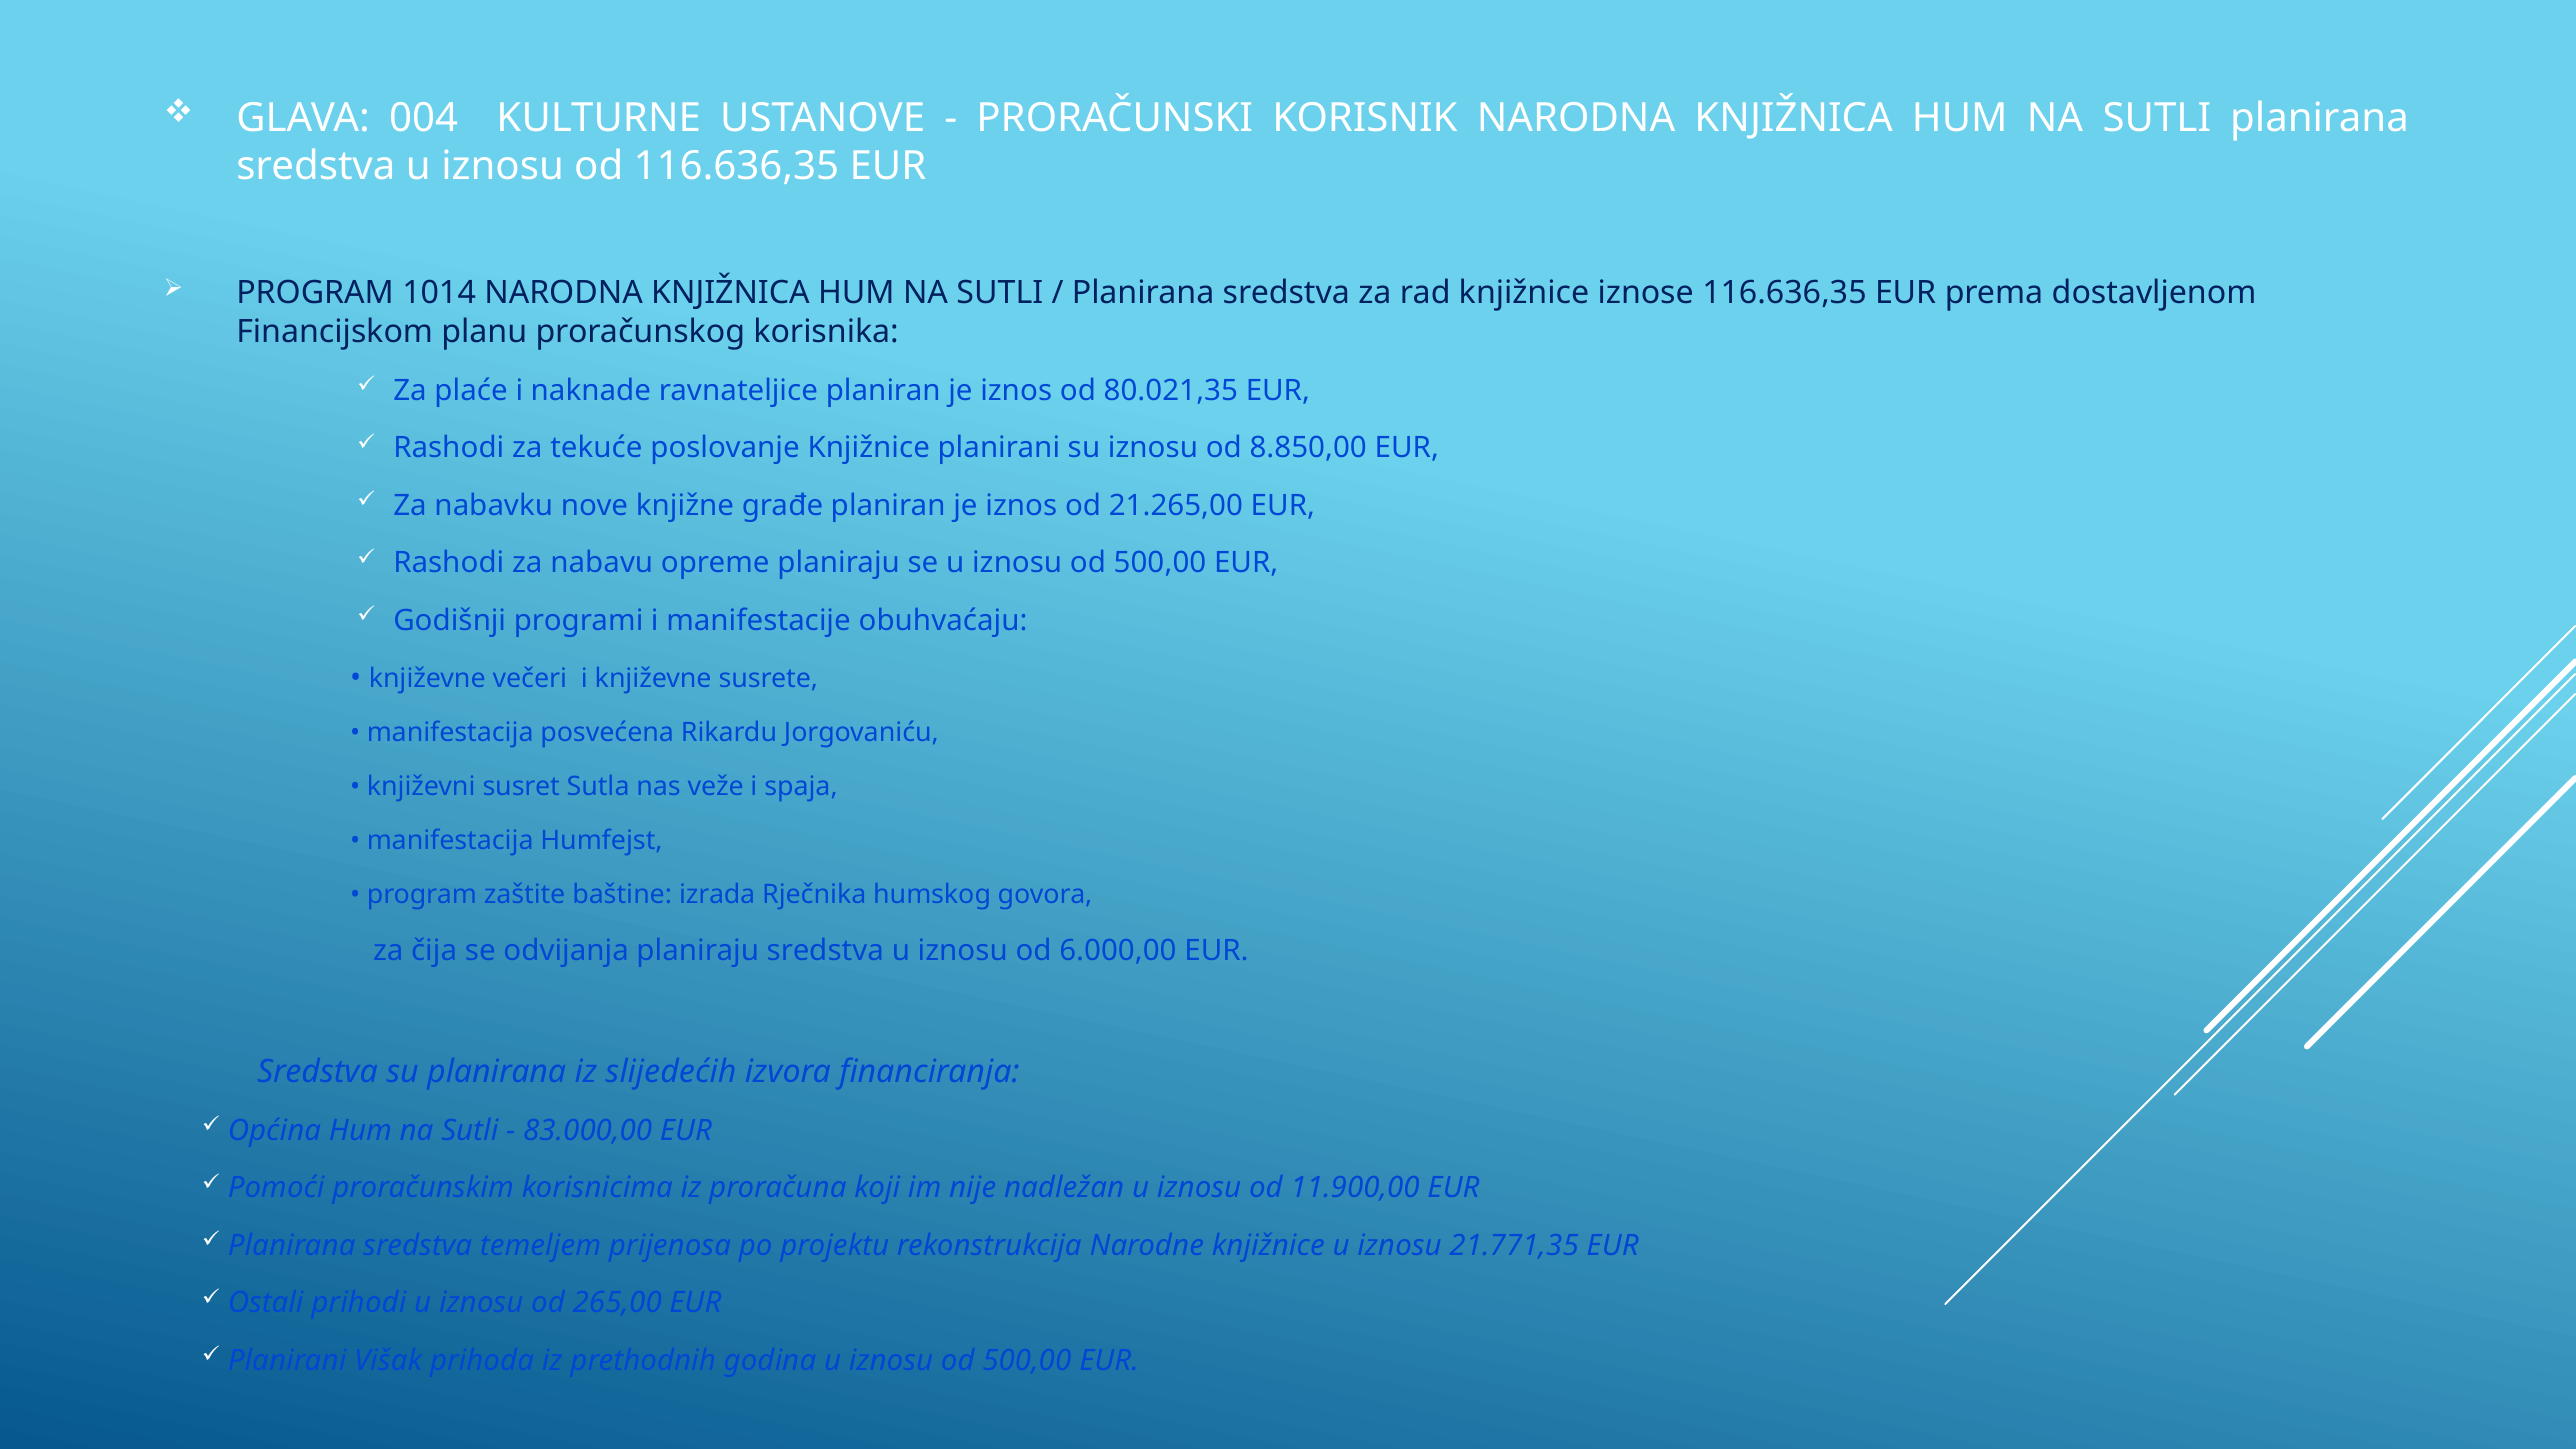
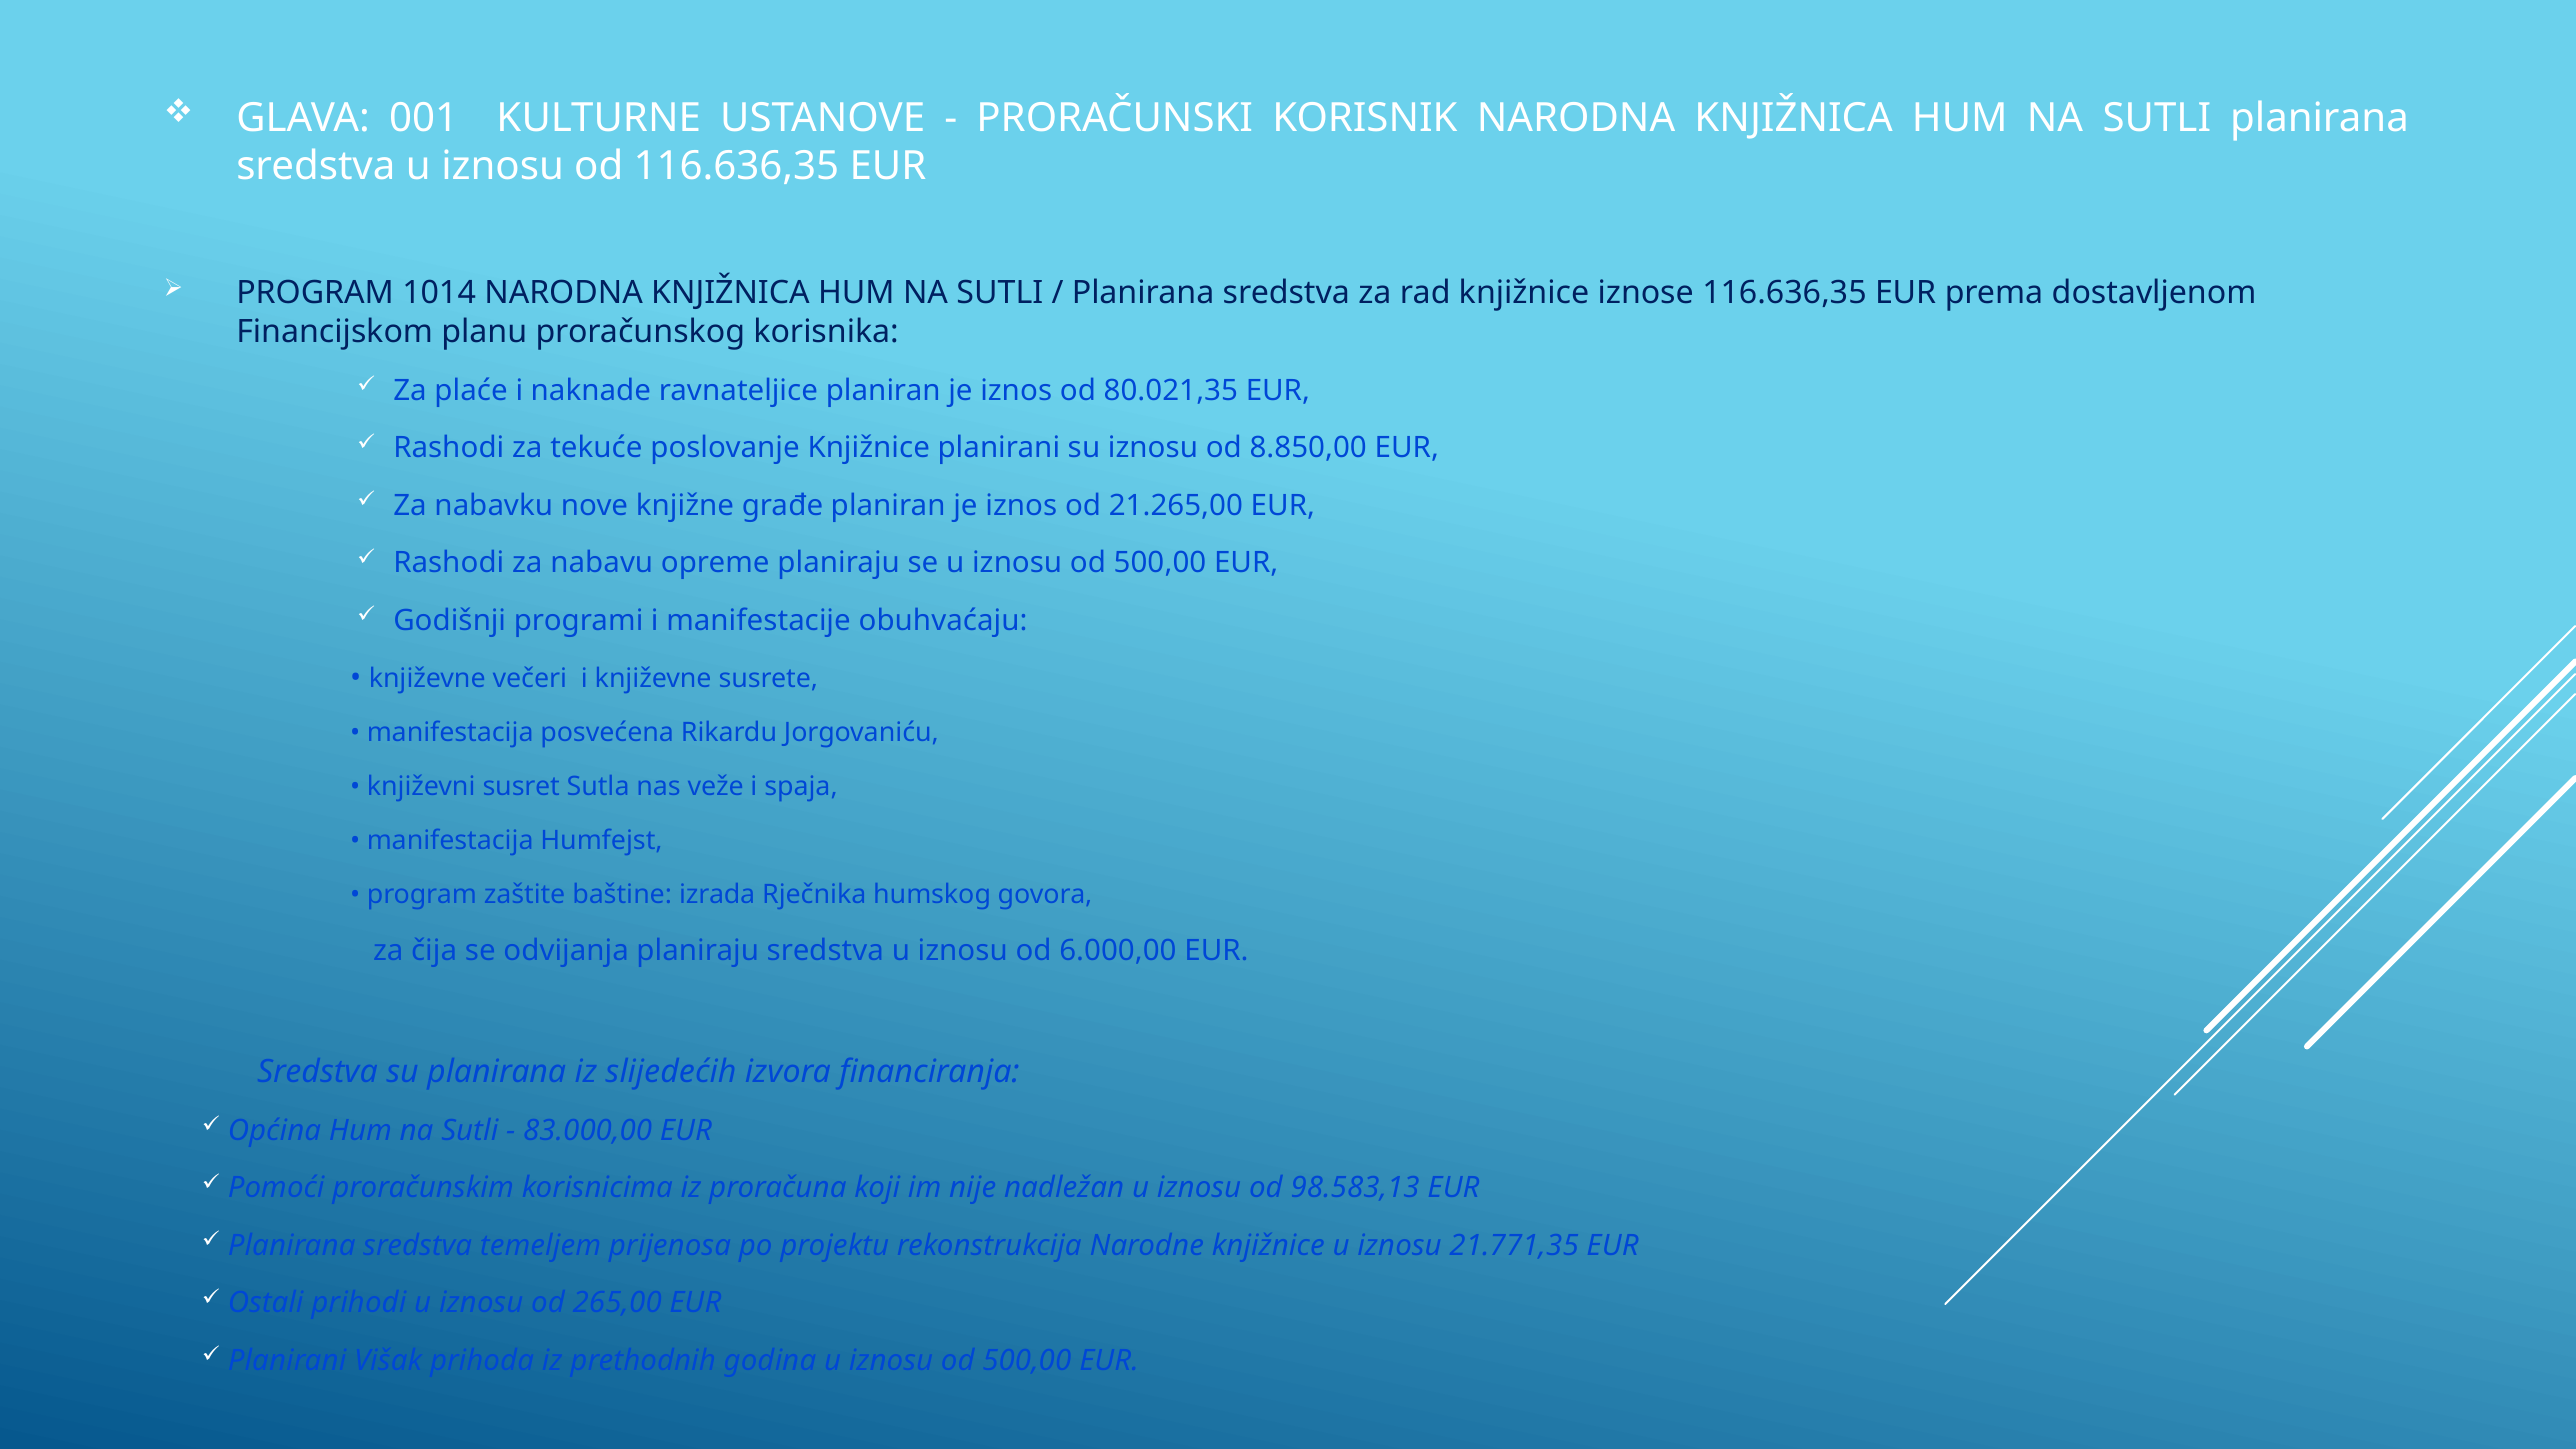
004: 004 -> 001
11.900,00: 11.900,00 -> 98.583,13
